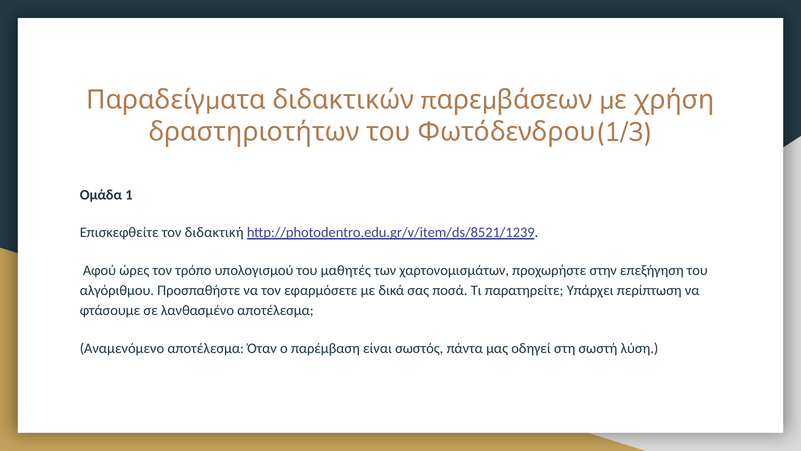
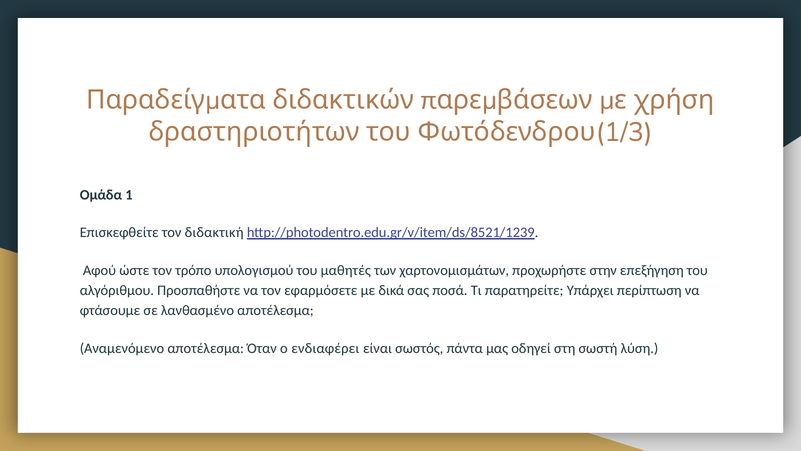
ώρες: ώρες -> ώστε
παρέμβαση: παρέμβαση -> ενδιαφέρει
